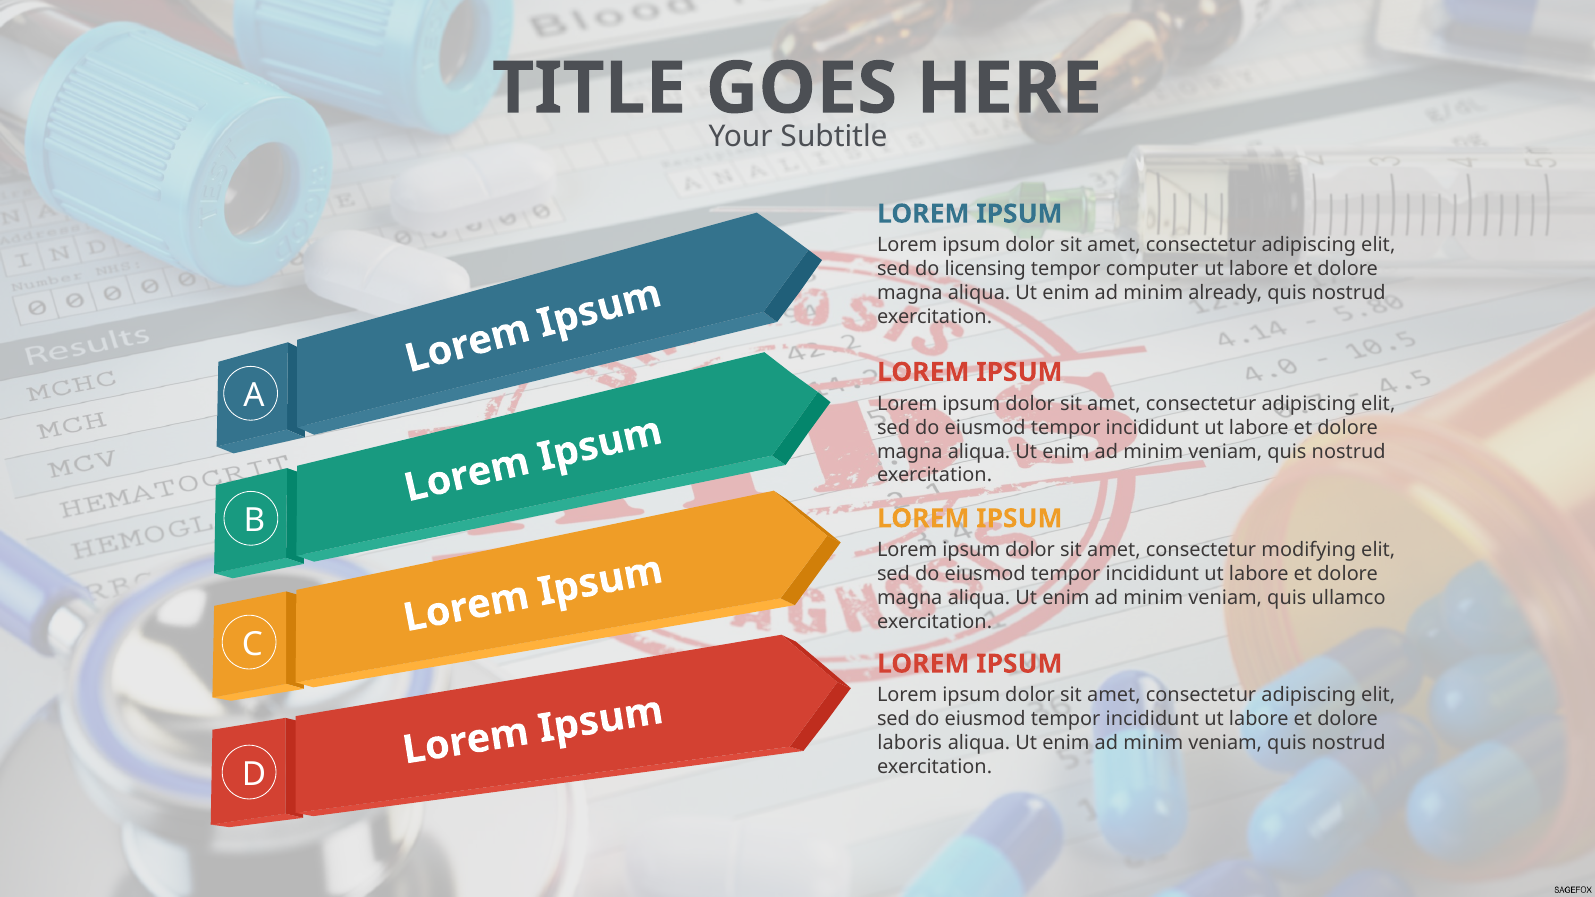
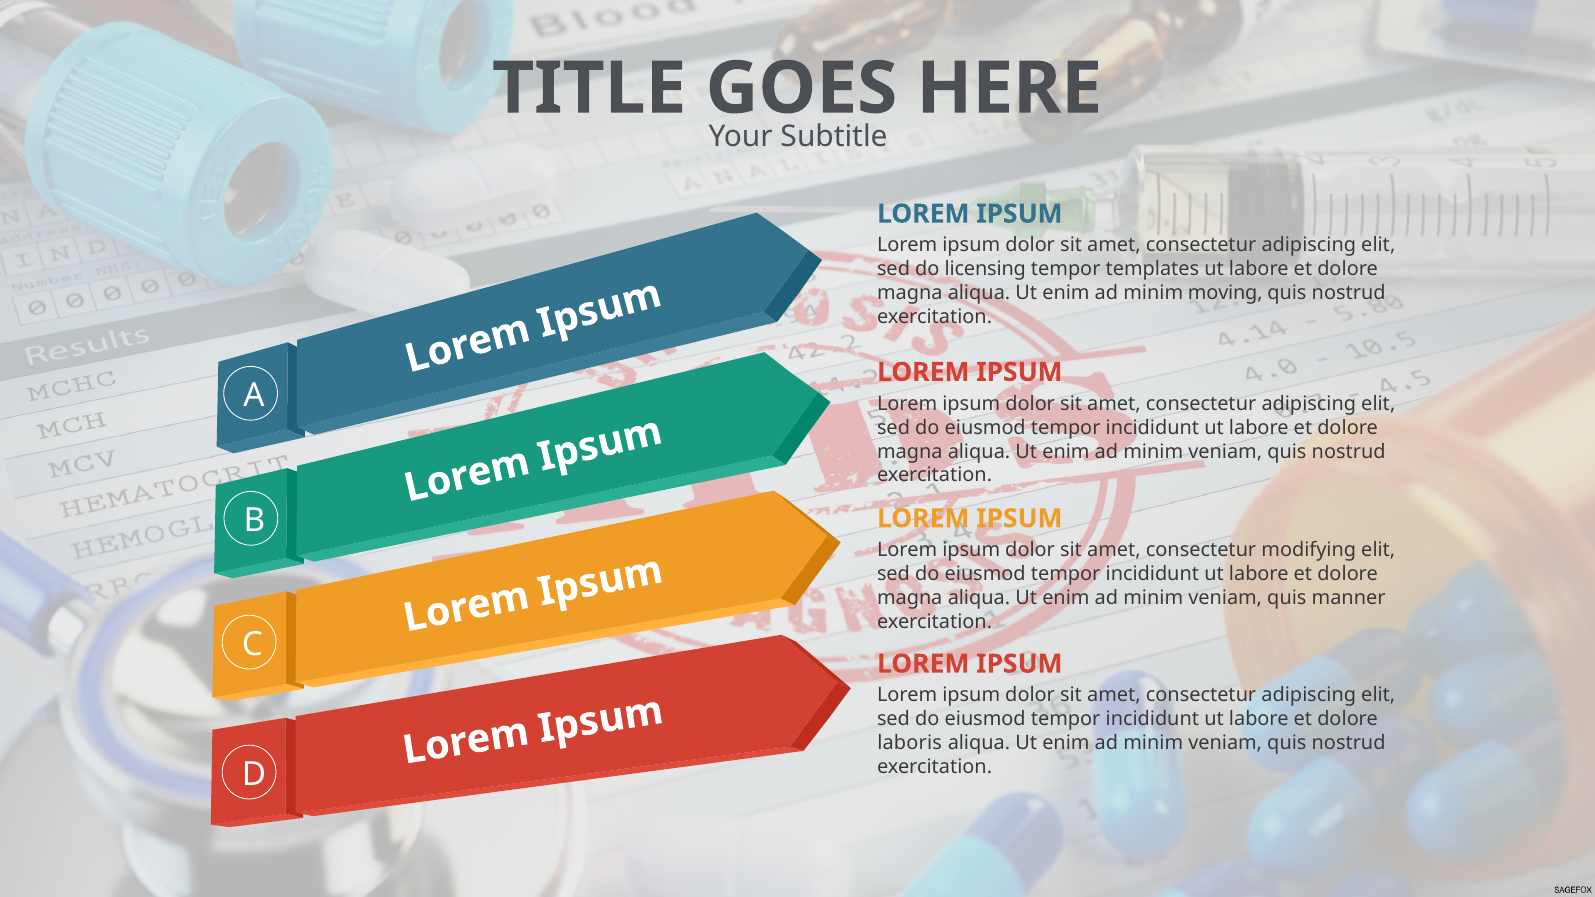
computer: computer -> templates
already: already -> moving
ullamco: ullamco -> manner
